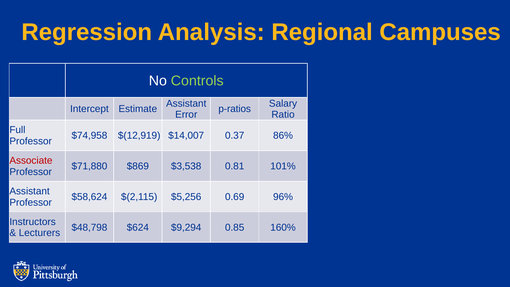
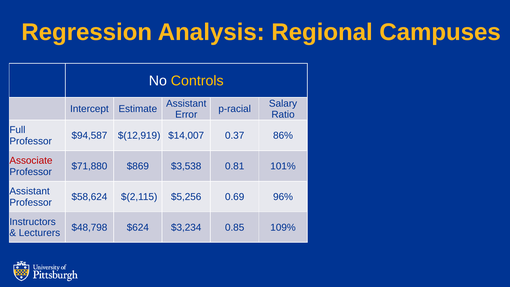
Controls colour: light green -> yellow
p-ratios: p-ratios -> p-racial
$74,958: $74,958 -> $94,587
$9,294: $9,294 -> $3,234
160%: 160% -> 109%
